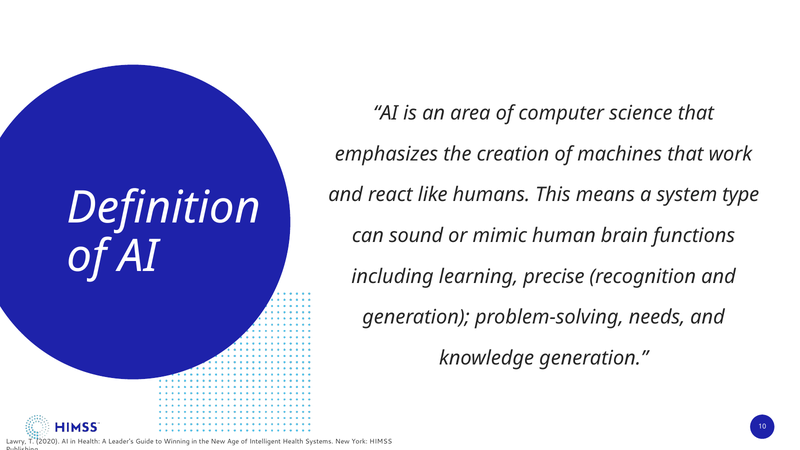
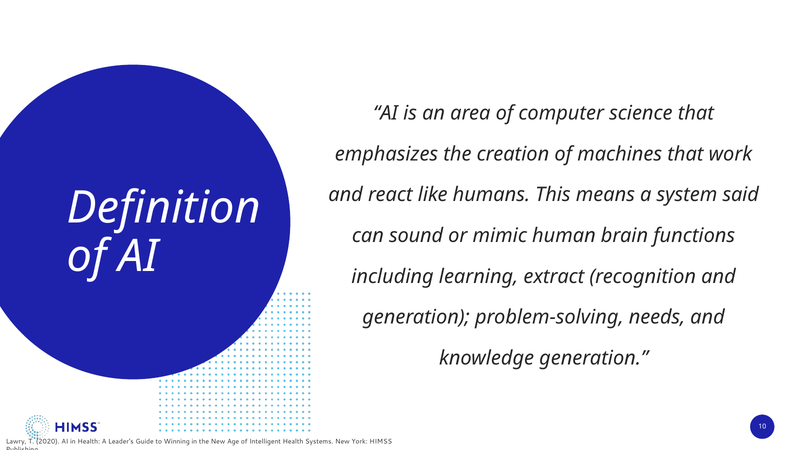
type: type -> said
precise: precise -> extract
